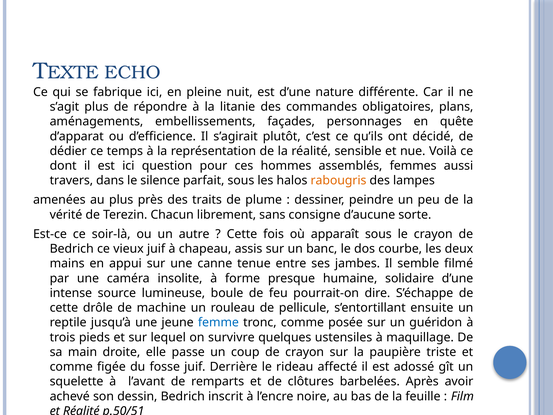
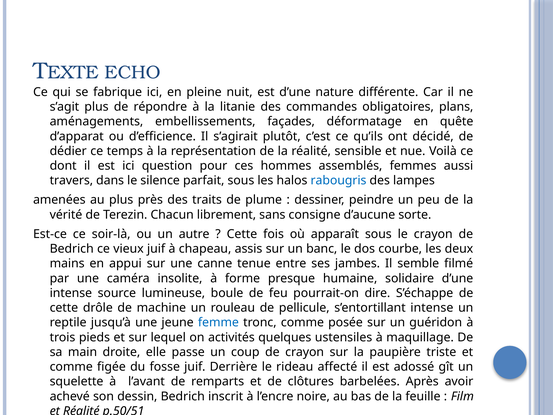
personnages: personnages -> déformatage
rabougris colour: orange -> blue
s’entortillant ensuite: ensuite -> intense
survivre: survivre -> activités
